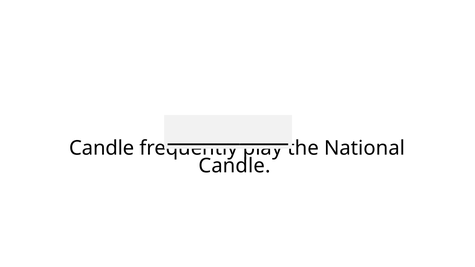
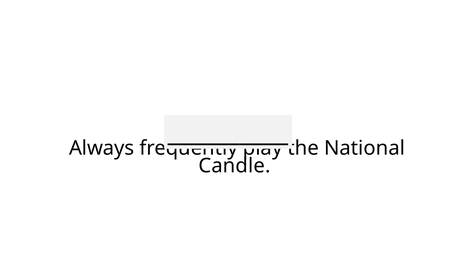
Candle at (102, 148): Candle -> Always
